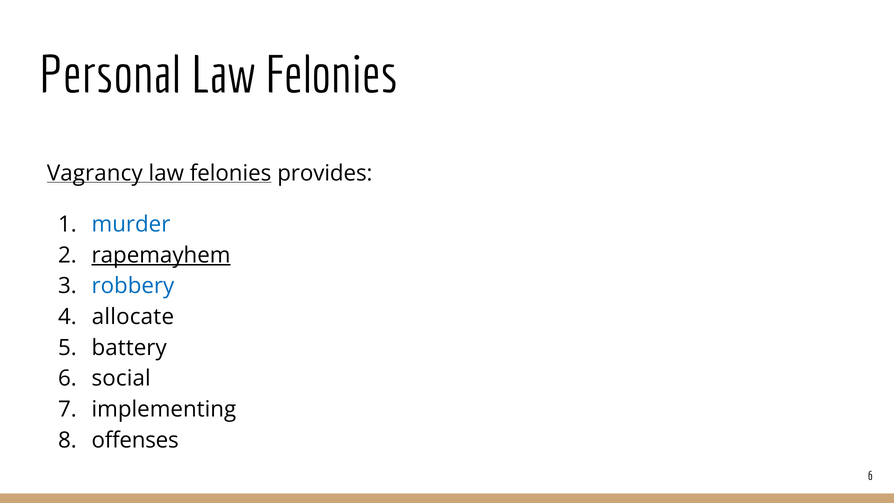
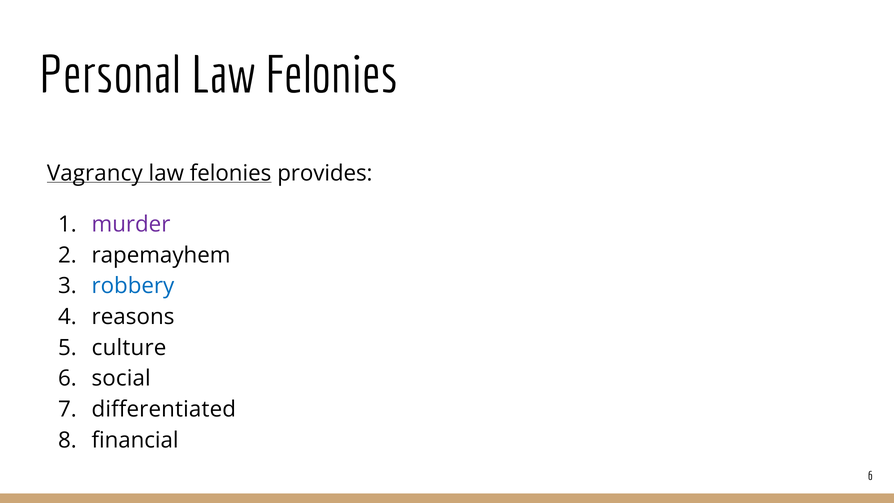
murder colour: blue -> purple
rapemayhem underline: present -> none
allocate: allocate -> reasons
battery: battery -> culture
implementing: implementing -> differentiated
offenses: offenses -> financial
